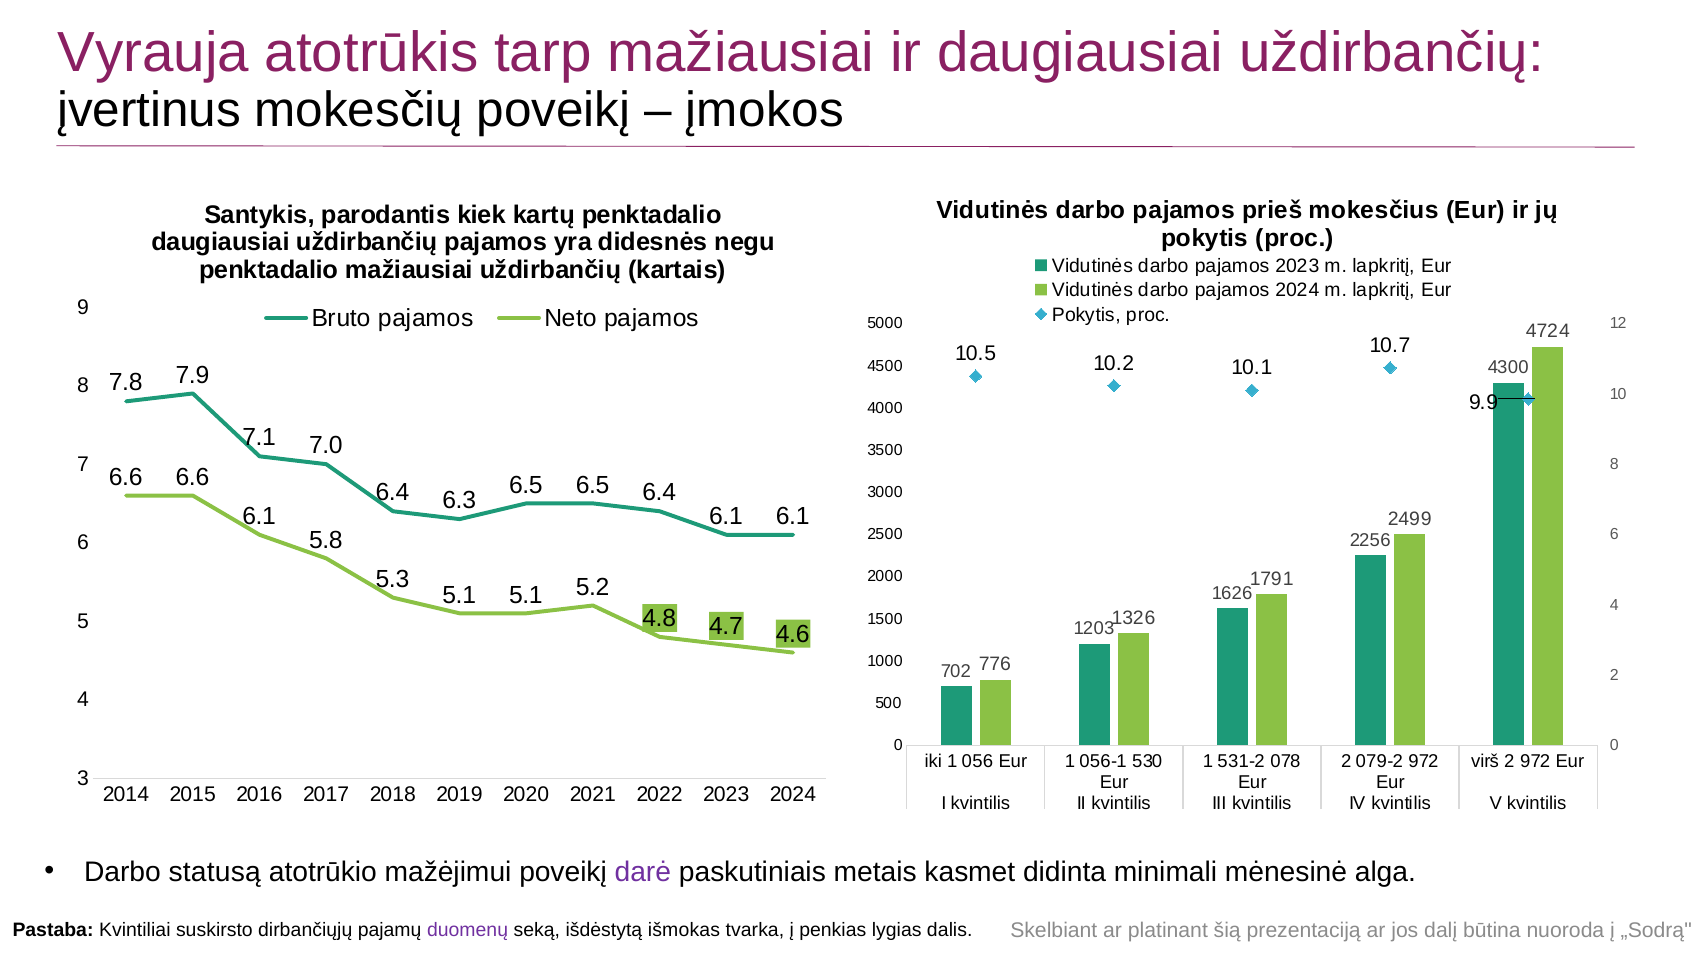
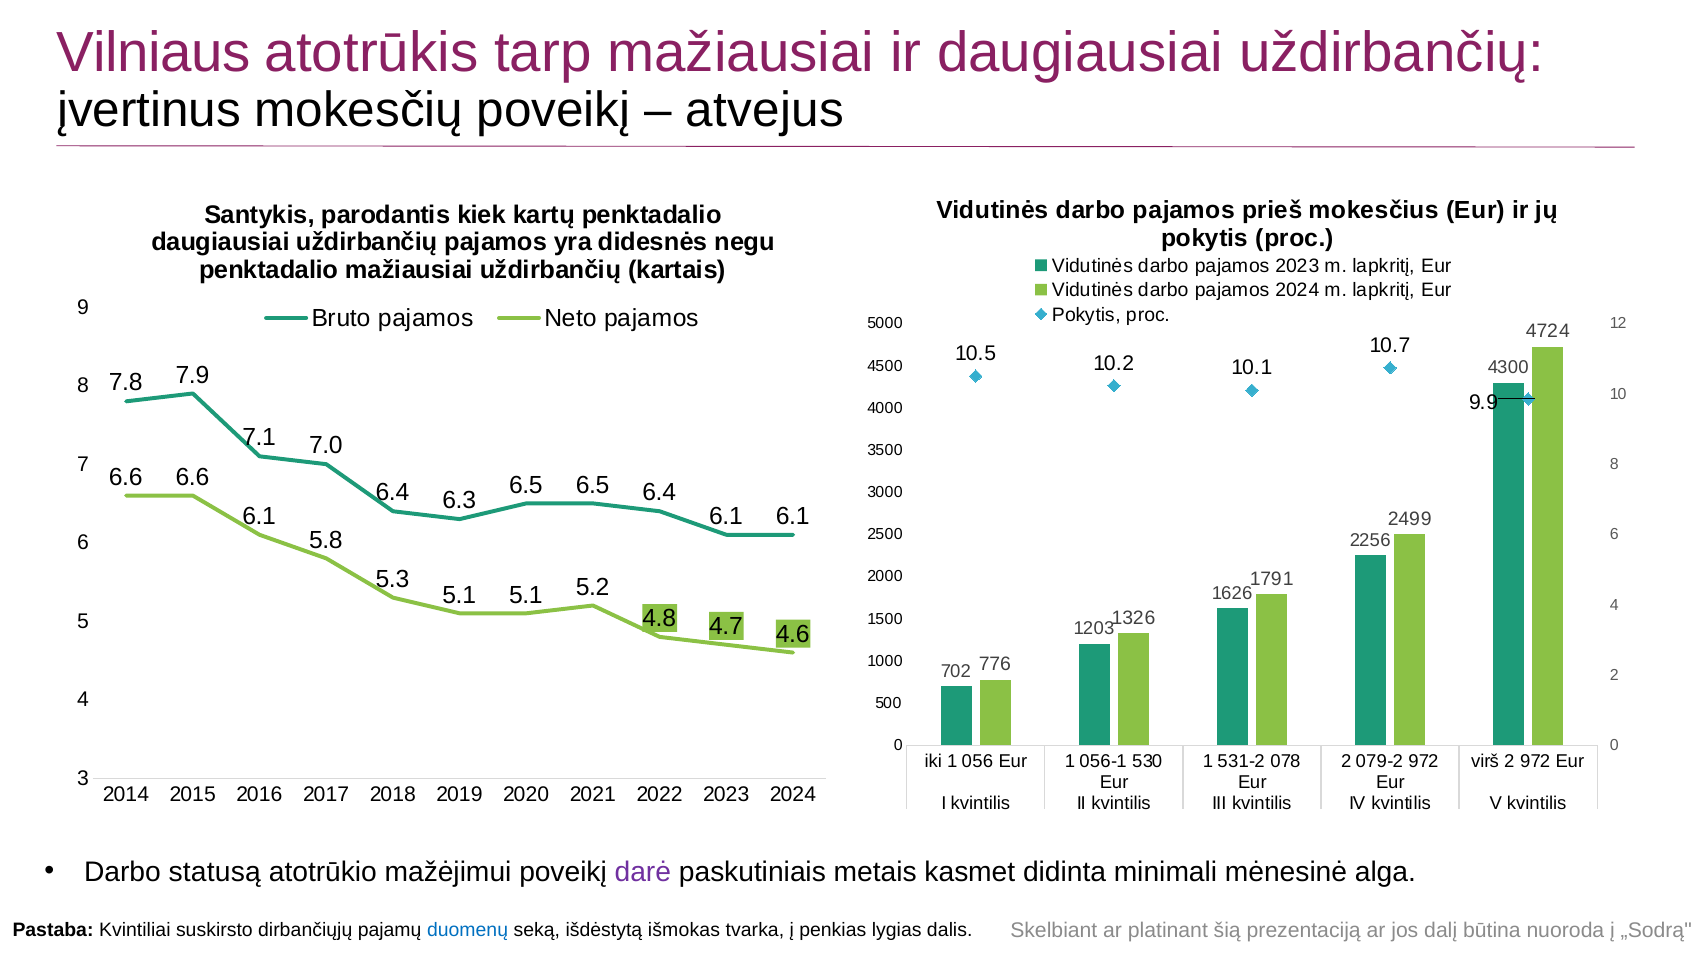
Vyrauja: Vyrauja -> Vilniaus
įmokos: įmokos -> atvejus
duomenų colour: purple -> blue
